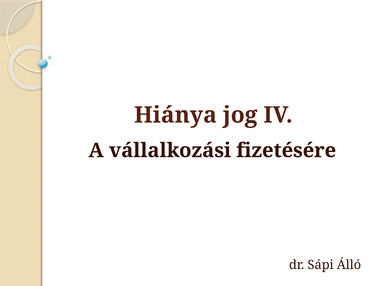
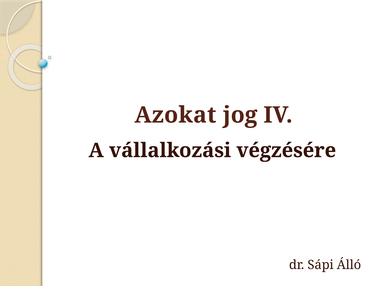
Hiánya: Hiánya -> Azokat
fizetésére: fizetésére -> végzésére
